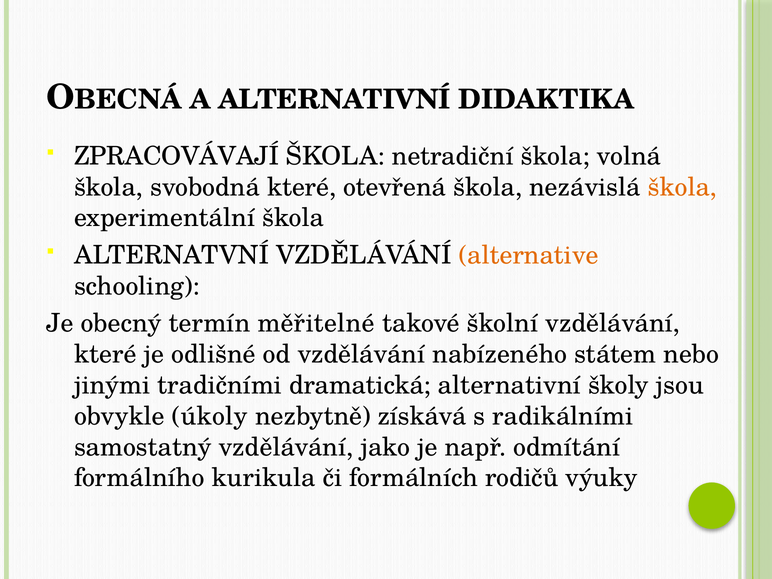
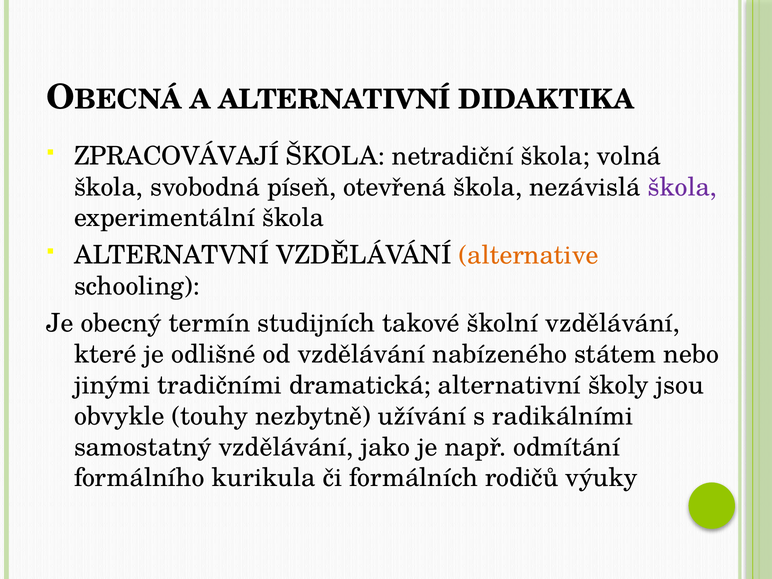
svobodná které: které -> píseň
škola at (682, 187) colour: orange -> purple
měřitelné: měřitelné -> studijních
úkoly: úkoly -> touhy
získává: získává -> užívání
